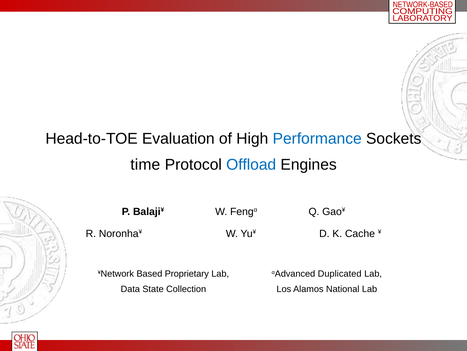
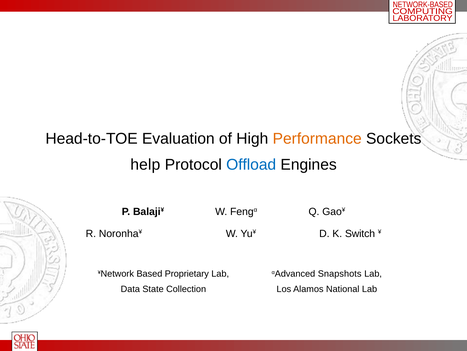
Performance colour: blue -> orange
time: time -> help
Cache: Cache -> Switch
Duplicated: Duplicated -> Snapshots
